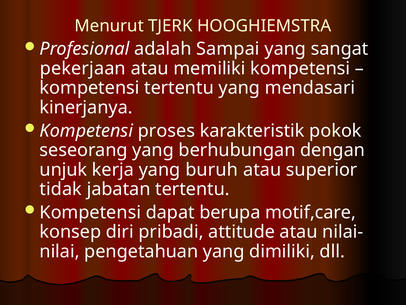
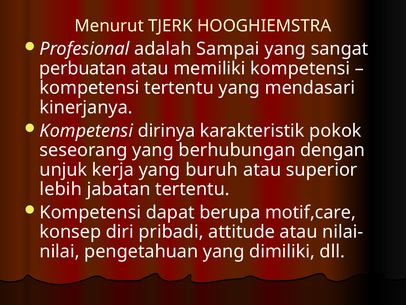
pekerjaan: pekerjaan -> perbuatan
proses: proses -> dirinya
tidak: tidak -> lebih
